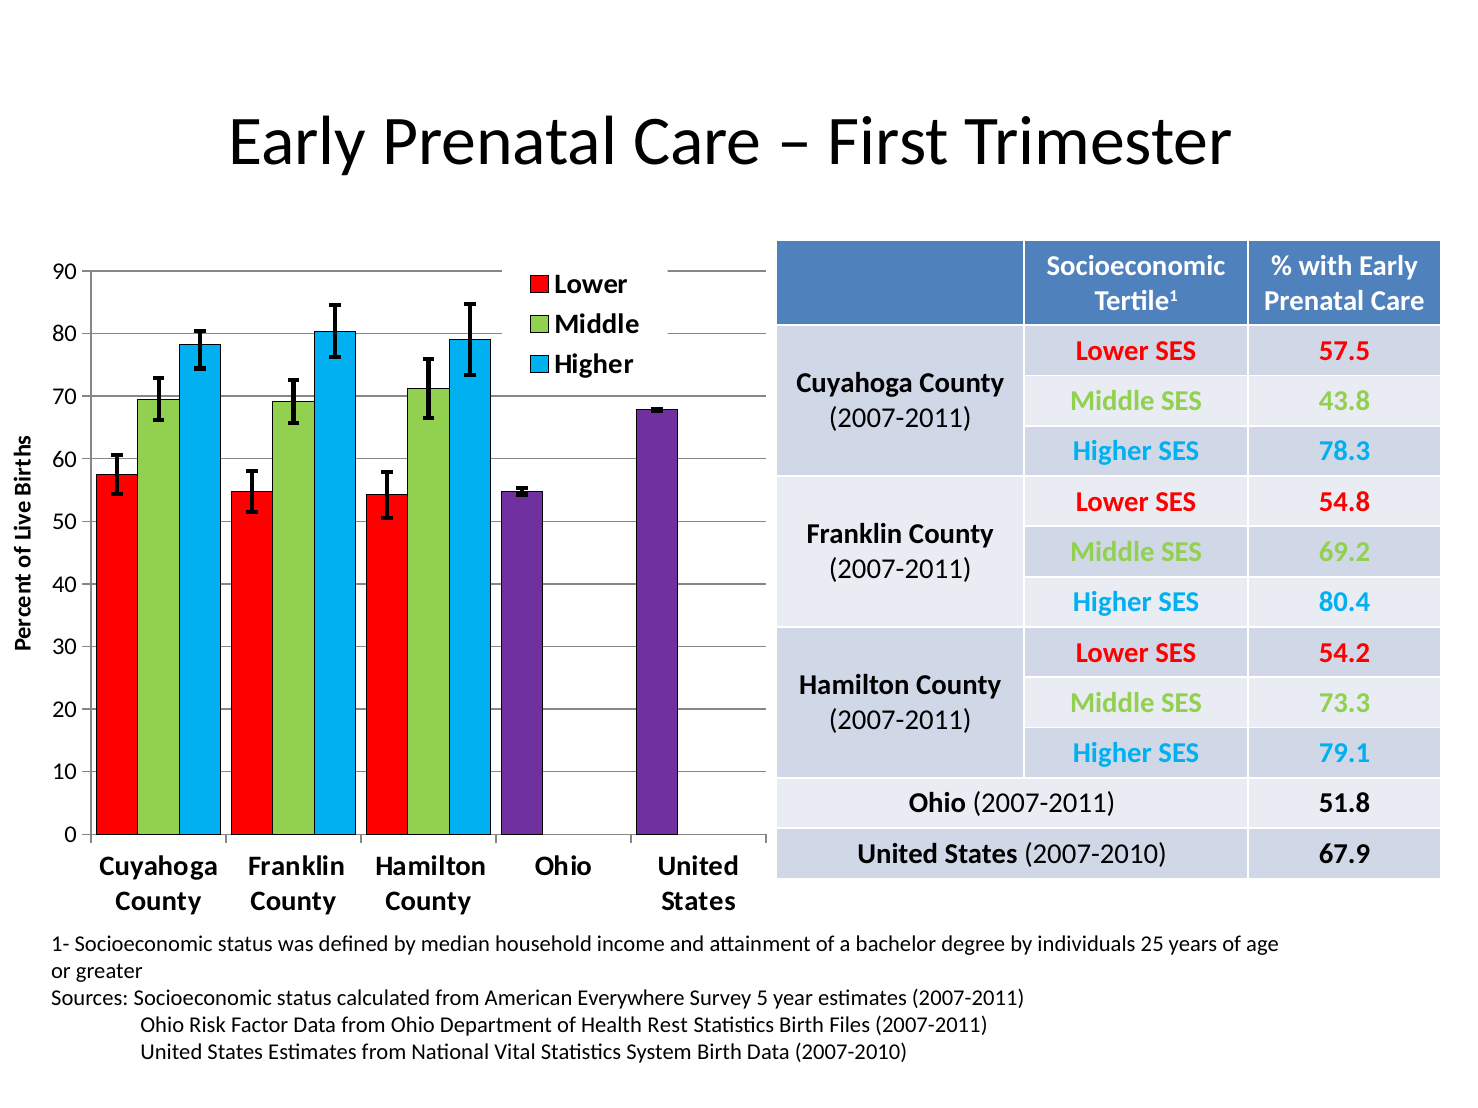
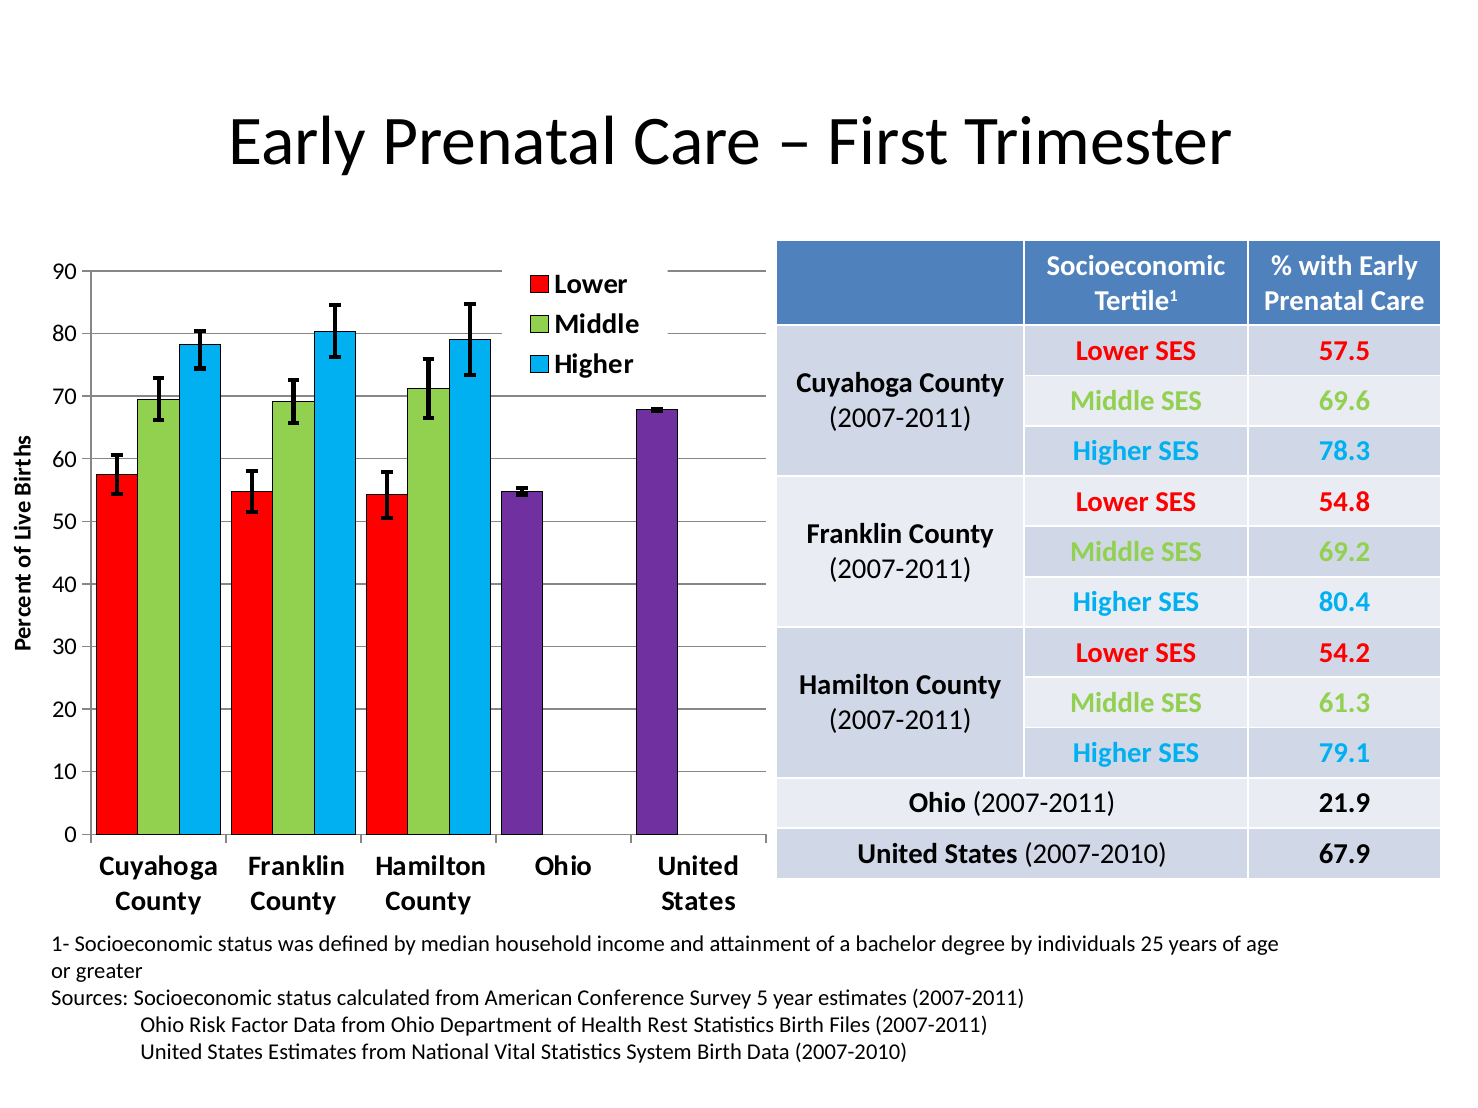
43.8: 43.8 -> 69.6
73.3: 73.3 -> 61.3
51.8: 51.8 -> 21.9
Everywhere: Everywhere -> Conference
